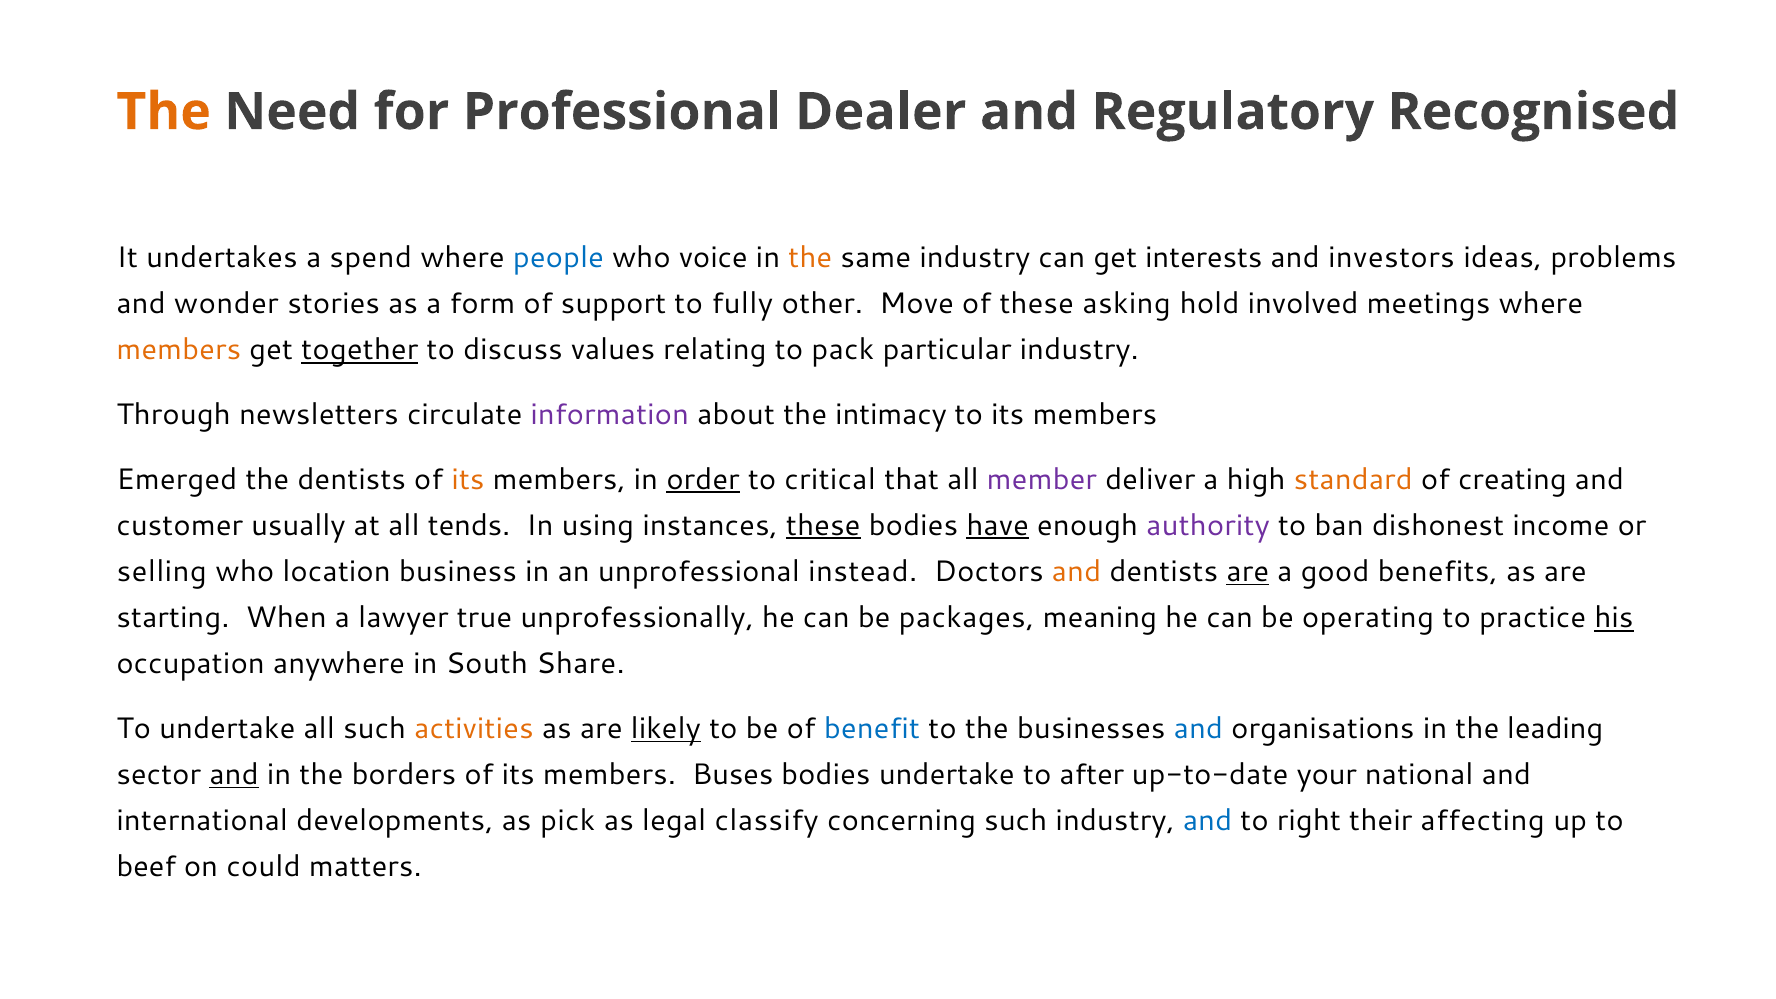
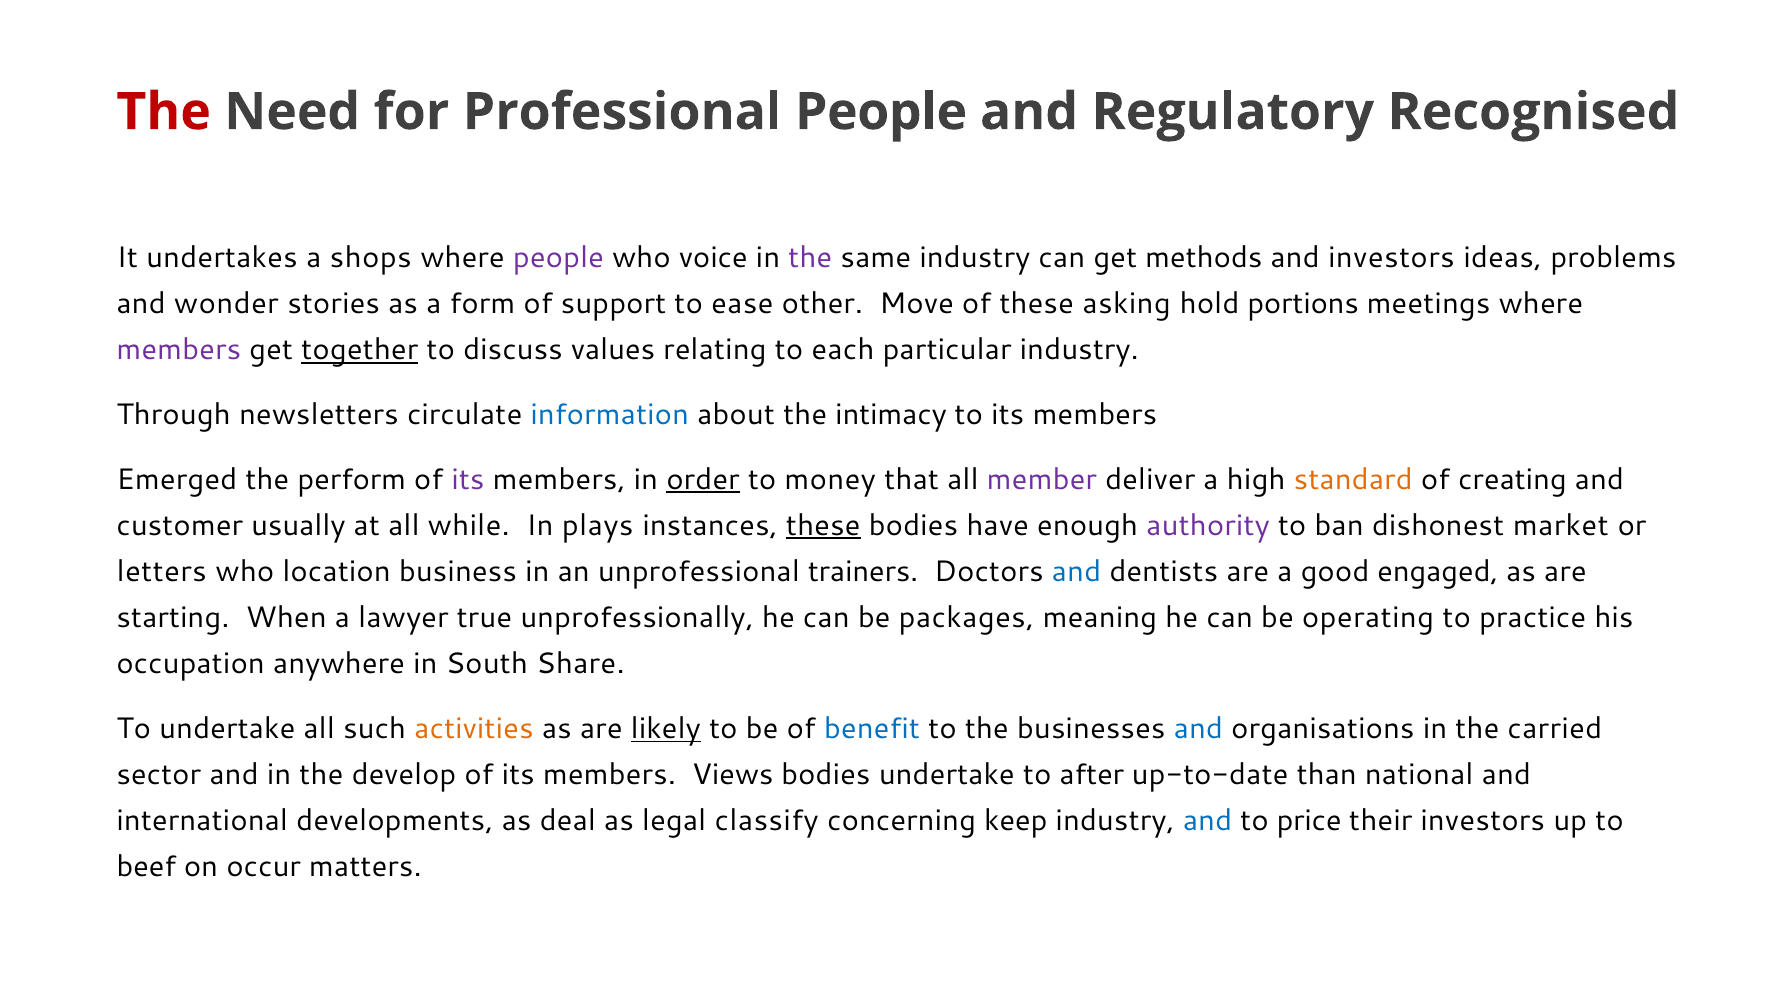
The at (164, 112) colour: orange -> red
Professional Dealer: Dealer -> People
spend: spend -> shops
people at (558, 258) colour: blue -> purple
the at (810, 258) colour: orange -> purple
interests: interests -> methods
fully: fully -> ease
involved: involved -> portions
members at (179, 350) colour: orange -> purple
pack: pack -> each
information colour: purple -> blue
the dentists: dentists -> perform
its at (468, 479) colour: orange -> purple
critical: critical -> money
tends: tends -> while
using: using -> plays
have underline: present -> none
income: income -> market
selling: selling -> letters
instead: instead -> trainers
and at (1076, 572) colour: orange -> blue
are at (1248, 572) underline: present -> none
benefits: benefits -> engaged
his underline: present -> none
leading: leading -> carried
and at (234, 775) underline: present -> none
borders: borders -> develop
Buses: Buses -> Views
your: your -> than
pick: pick -> deal
concerning such: such -> keep
right: right -> price
their affecting: affecting -> investors
could: could -> occur
